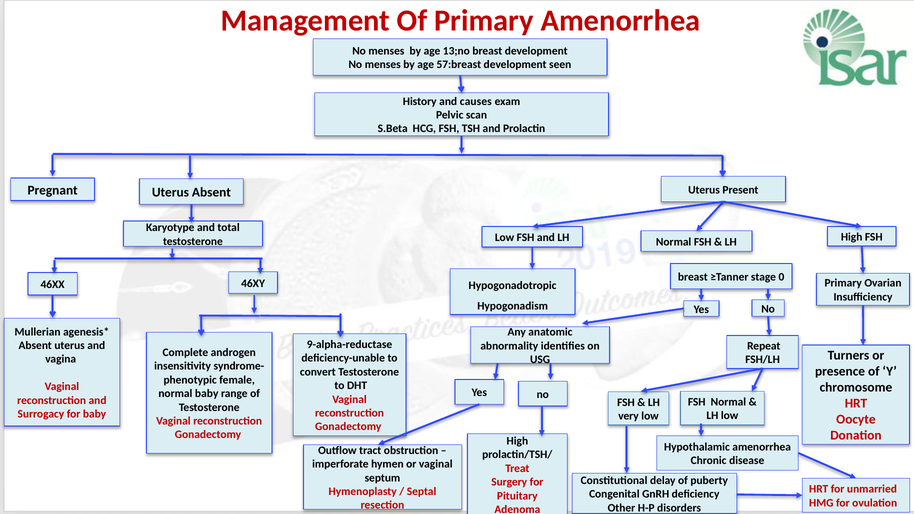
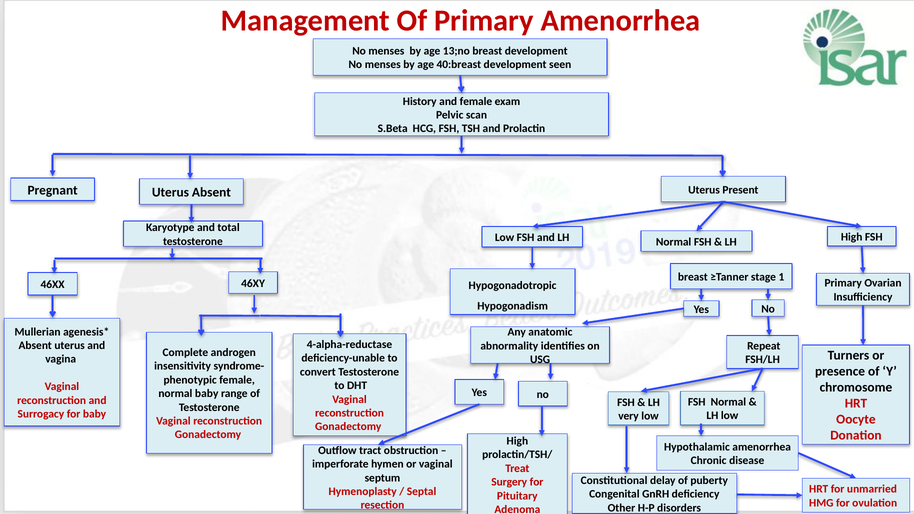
57:breast: 57:breast -> 40:breast
and causes: causes -> female
0: 0 -> 1
9-alpha-reductase: 9-alpha-reductase -> 4-alpha-reductase
